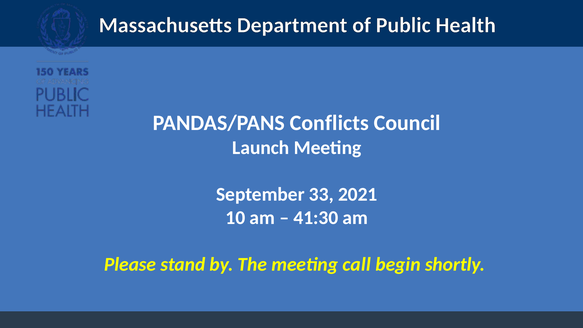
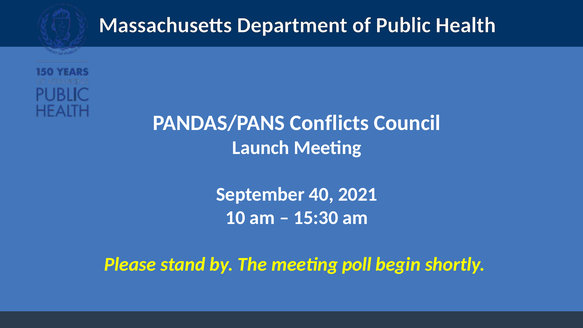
33: 33 -> 40
41:30: 41:30 -> 15:30
call: call -> poll
